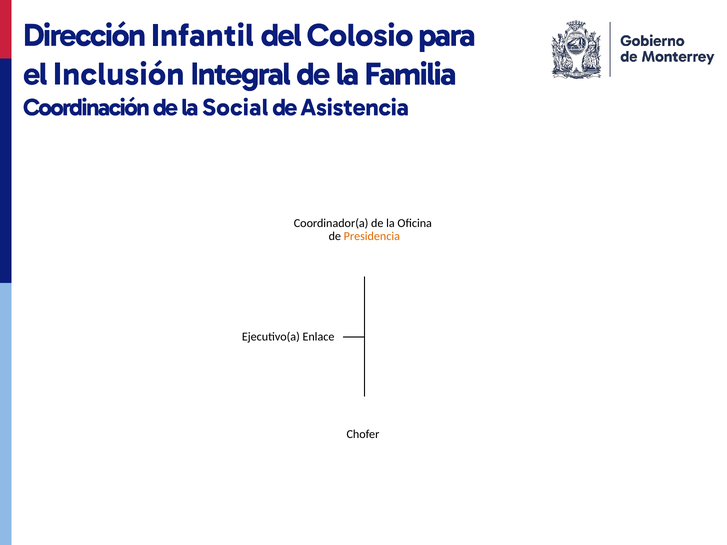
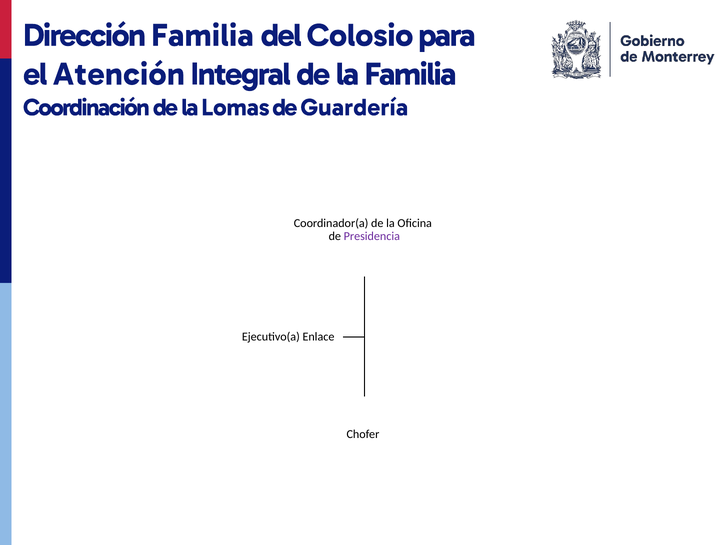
Dirección Infantil: Infantil -> Familia
Inclusión: Inclusión -> Atención
Social: Social -> Lomas
Asistencia: Asistencia -> Guardería
Presidencia colour: orange -> purple
